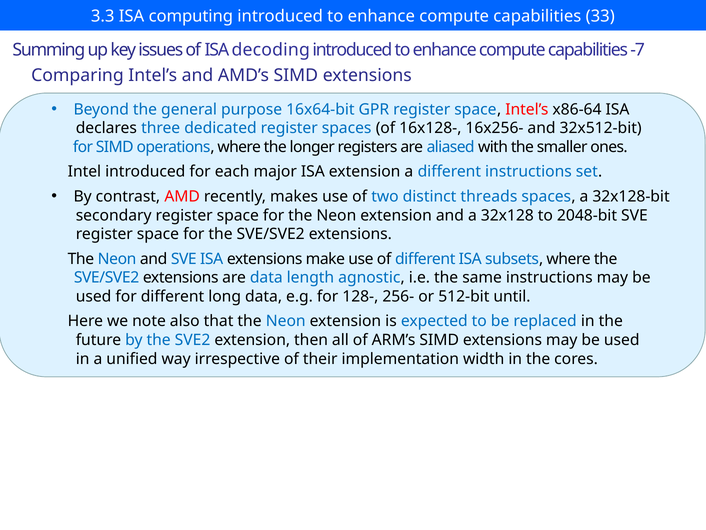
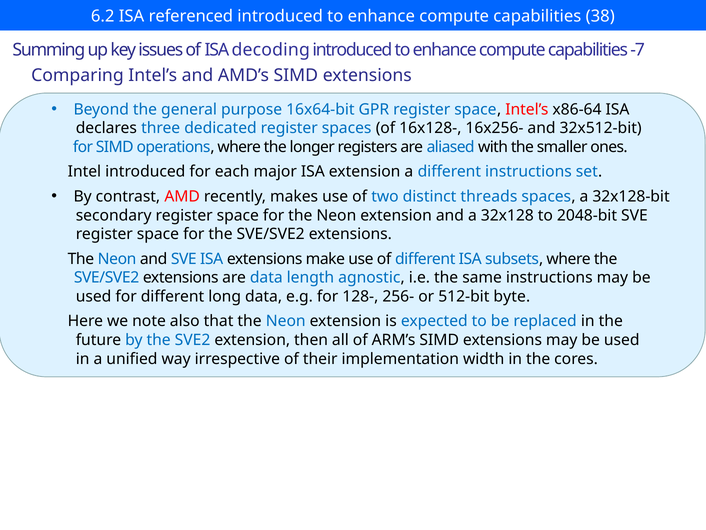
3.3: 3.3 -> 6.2
computing: computing -> referenced
33: 33 -> 38
until: until -> byte
